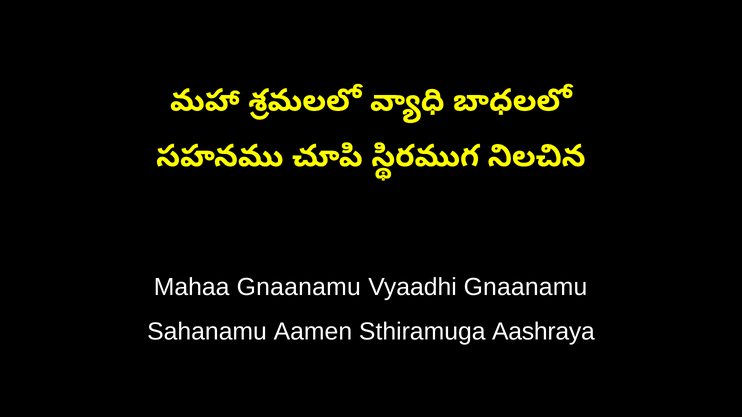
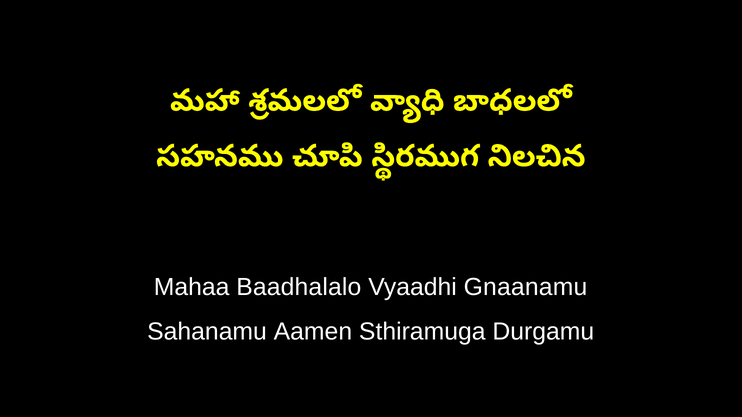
Mahaa Gnaanamu: Gnaanamu -> Baadhalalo
Aashraya: Aashraya -> Durgamu
